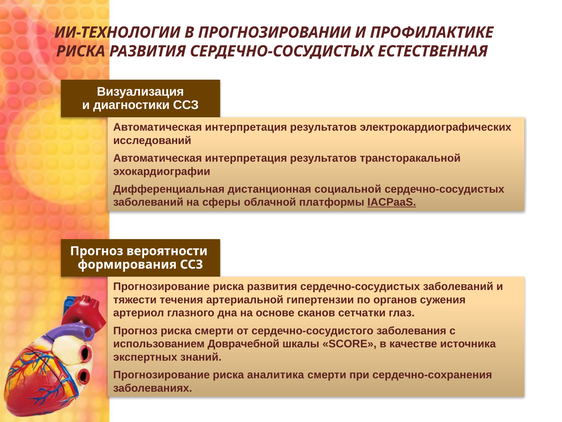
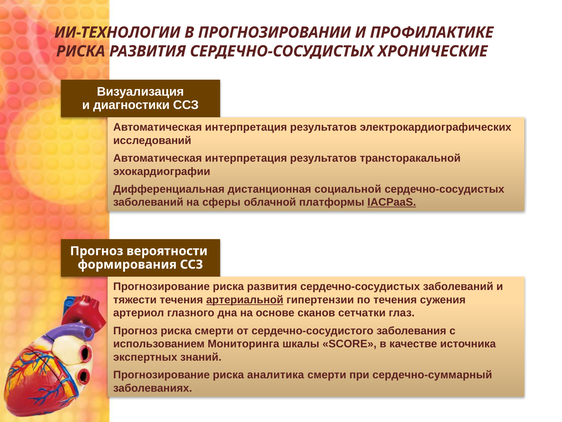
ЕСТЕСТВЕННАЯ: ЕСТЕСТВЕННАЯ -> ХРОНИЧЕСКИЕ
артериальной underline: none -> present
по органов: органов -> течения
Доврачебной: Доврачебной -> Мониторинга
сердечно-сохранения: сердечно-сохранения -> сердечно-суммарный
